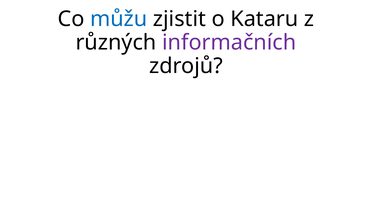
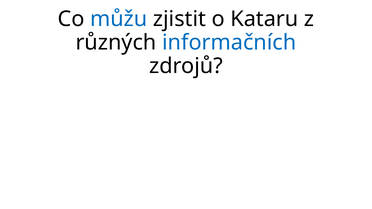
informačních colour: purple -> blue
